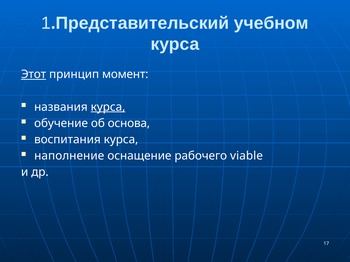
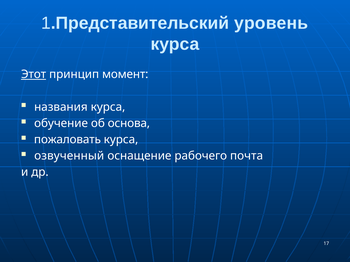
учебном: учебном -> уровень
курса at (108, 107) underline: present -> none
воспитания: воспитания -> пожаловать
наполнение: наполнение -> озвученный
viable: viable -> почта
